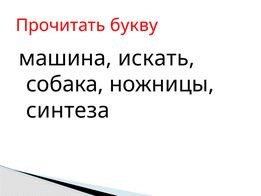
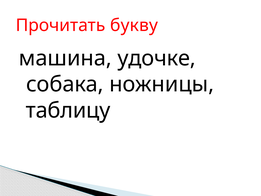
искать: искать -> удочке
синтеза: синтеза -> таблицу
